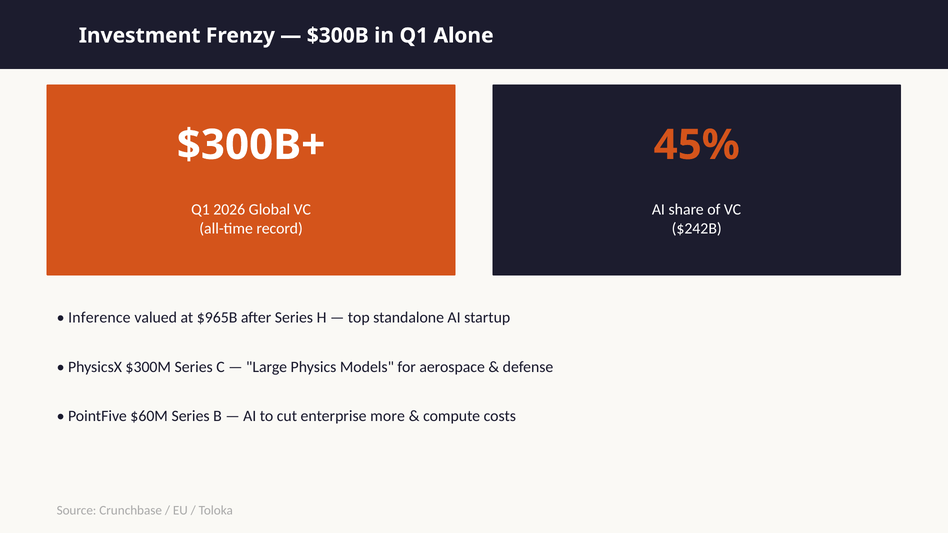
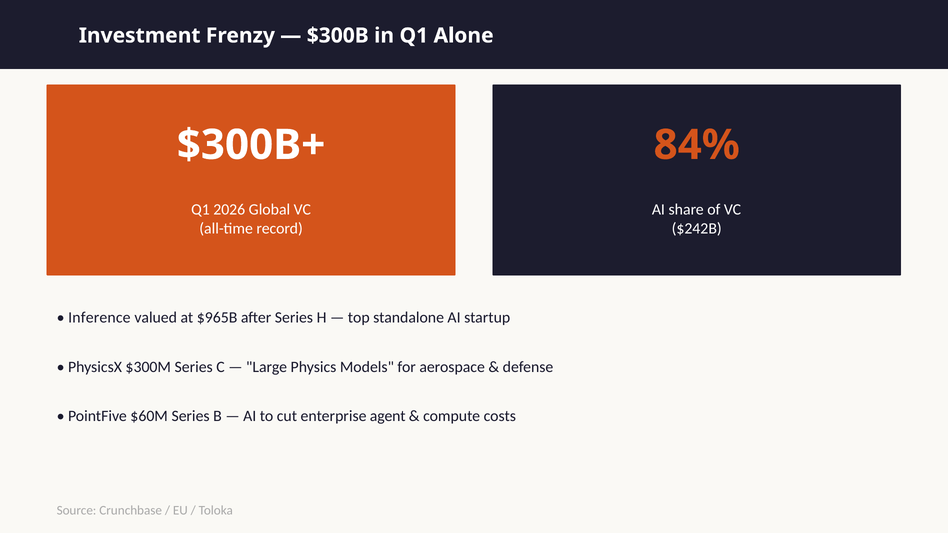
45%: 45% -> 84%
more: more -> agent
